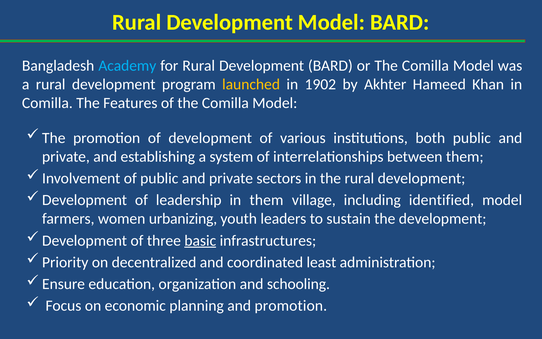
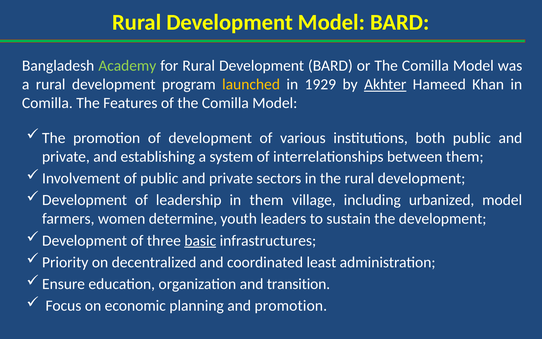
Academy colour: light blue -> light green
1902: 1902 -> 1929
Akhter underline: none -> present
identified: identified -> urbanized
urbanizing: urbanizing -> determine
schooling: schooling -> transition
